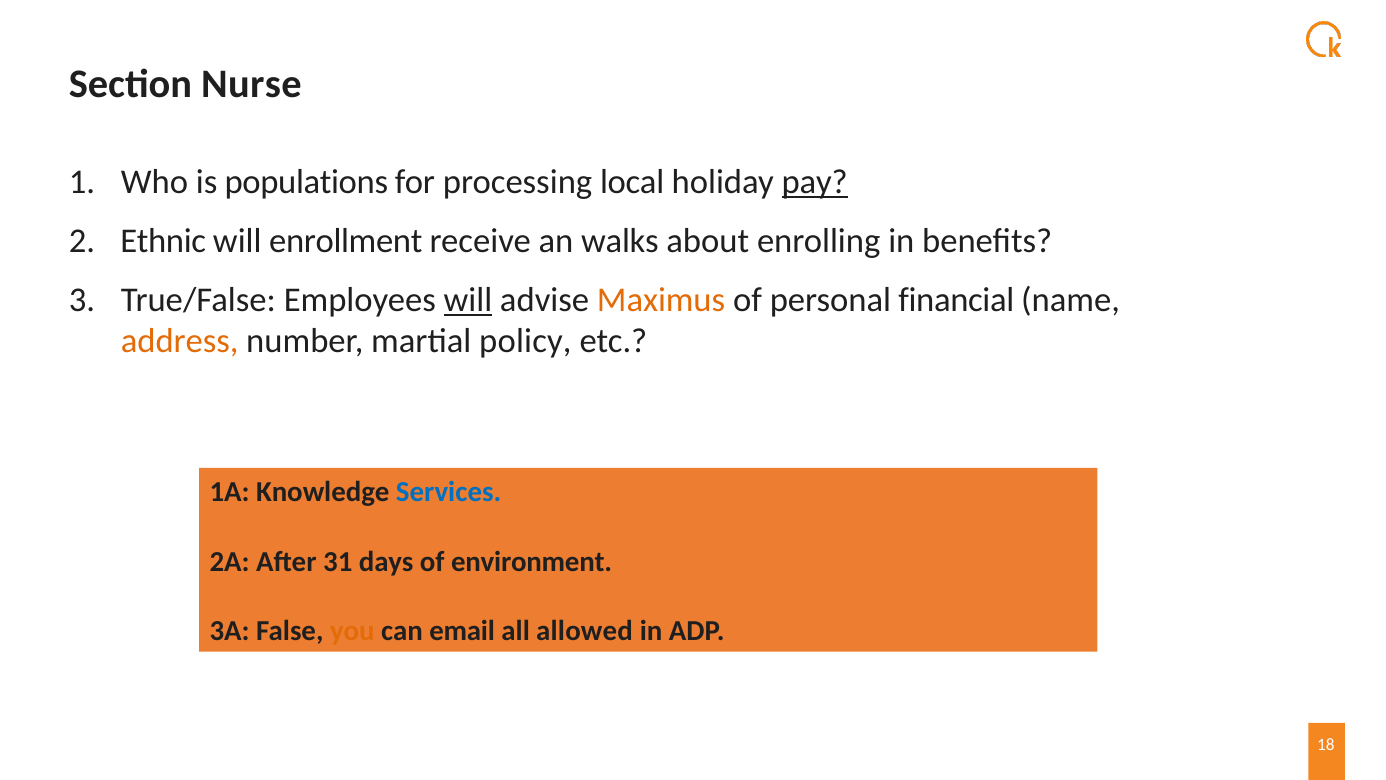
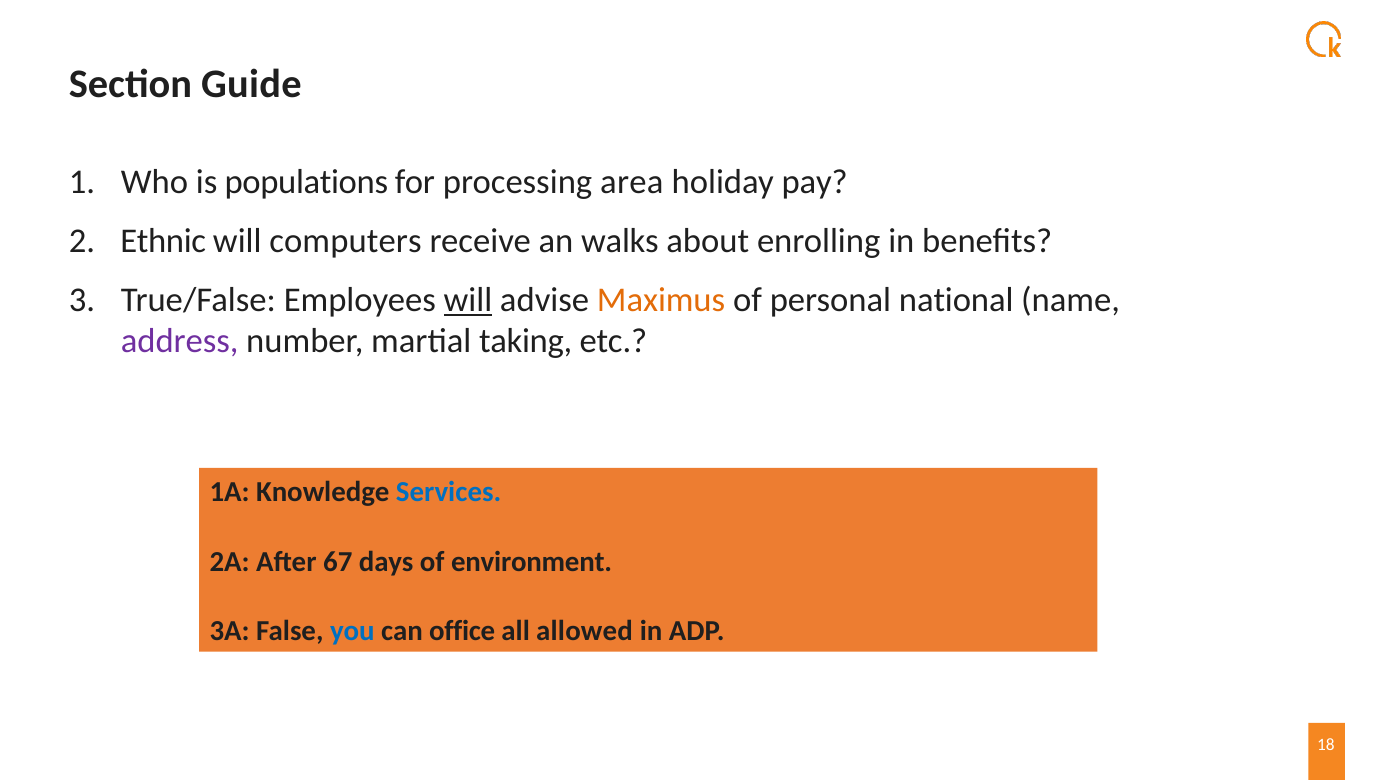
Nurse: Nurse -> Guide
local: local -> area
pay underline: present -> none
enrollment: enrollment -> computers
financial: financial -> national
address colour: orange -> purple
policy: policy -> taking
31: 31 -> 67
you colour: orange -> blue
email: email -> office
